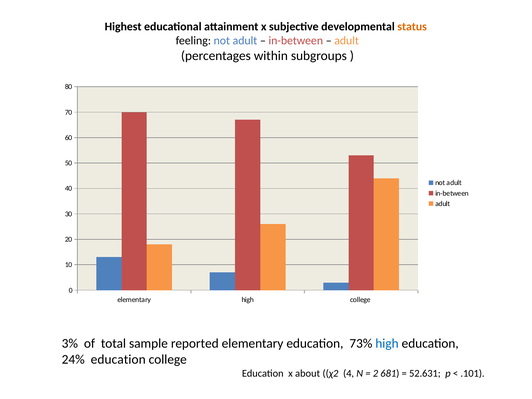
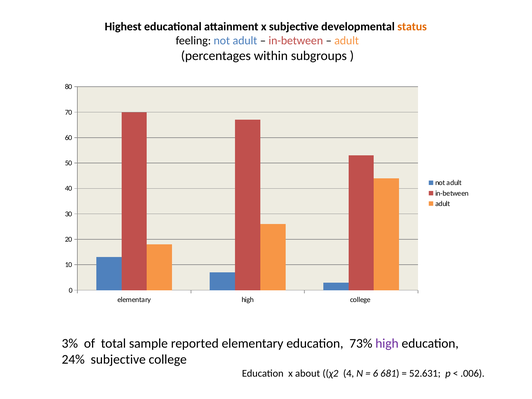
high at (387, 344) colour: blue -> purple
24% education: education -> subjective
2: 2 -> 6
.101: .101 -> .006
